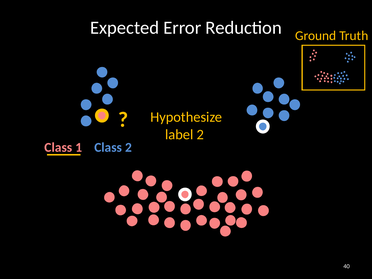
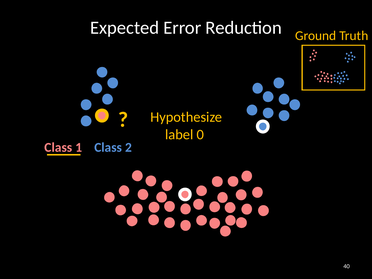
label 2: 2 -> 0
